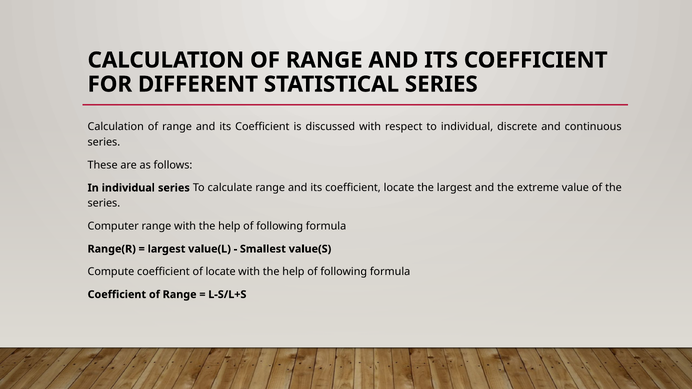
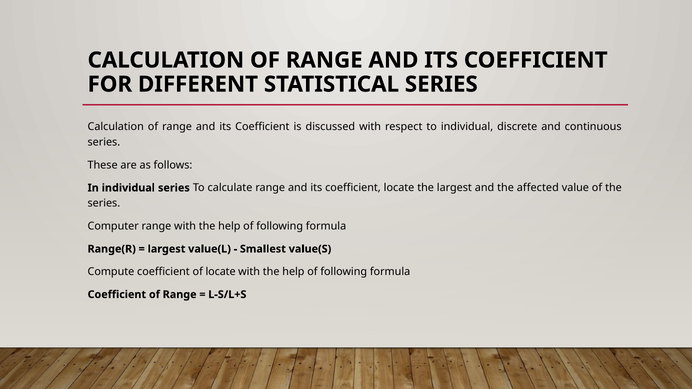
extreme: extreme -> affected
